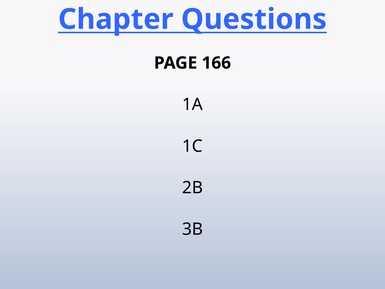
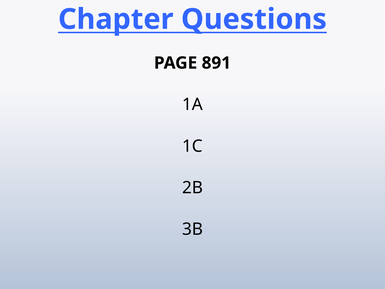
166: 166 -> 891
